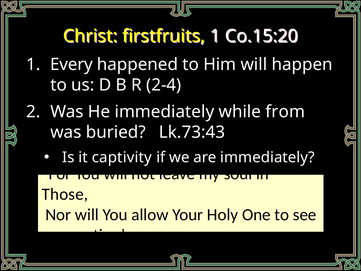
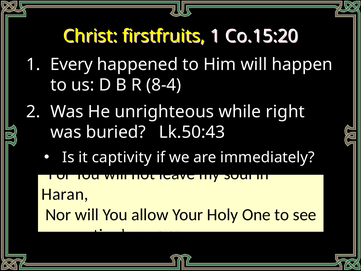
2-4: 2-4 -> 8-4
He immediately: immediately -> unrighteous
from: from -> right
Lk.73:43: Lk.73:43 -> Lk.50:43
Those: Those -> Haran
